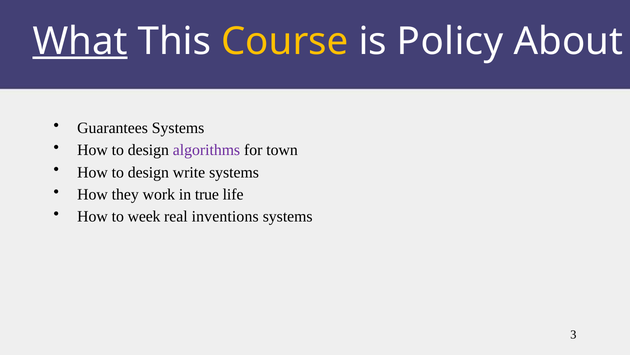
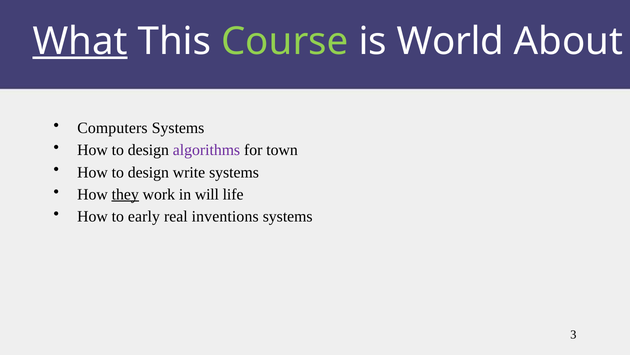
Course colour: yellow -> light green
Policy: Policy -> World
Guarantees: Guarantees -> Computers
they underline: none -> present
true: true -> will
week: week -> early
